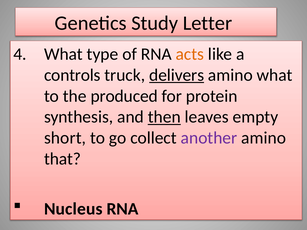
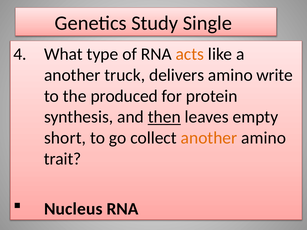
Letter: Letter -> Single
controls at (72, 75): controls -> another
delivers underline: present -> none
amino what: what -> write
another at (209, 138) colour: purple -> orange
that: that -> trait
